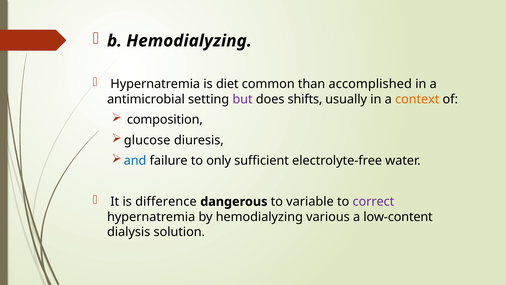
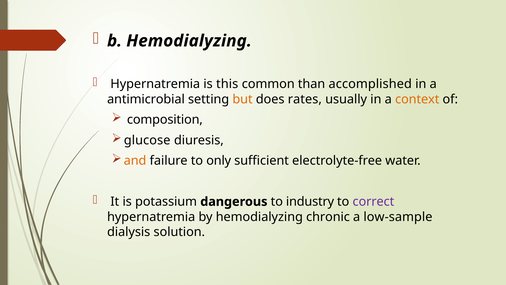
diet: diet -> this
but colour: purple -> orange
shifts: shifts -> rates
and colour: blue -> orange
difference: difference -> potassium
variable: variable -> industry
various: various -> chronic
low-content: low-content -> low-sample
